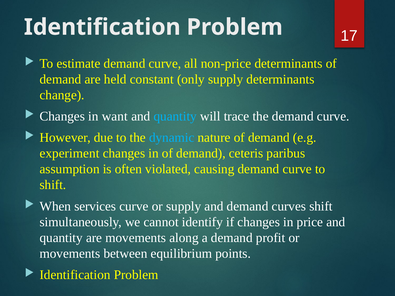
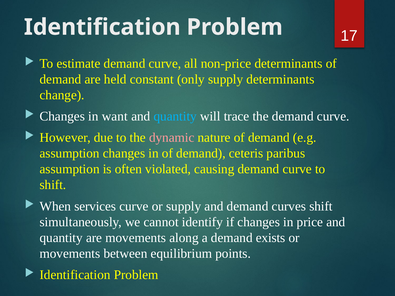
dynamic colour: light blue -> pink
experiment at (70, 153): experiment -> assumption
profit: profit -> exists
